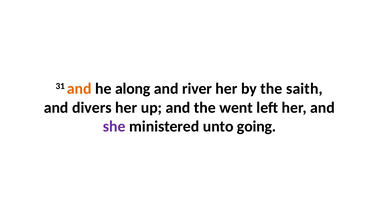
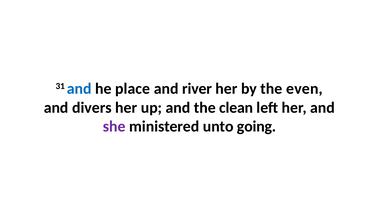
and at (79, 89) colour: orange -> blue
along: along -> place
saith: saith -> even
went: went -> clean
